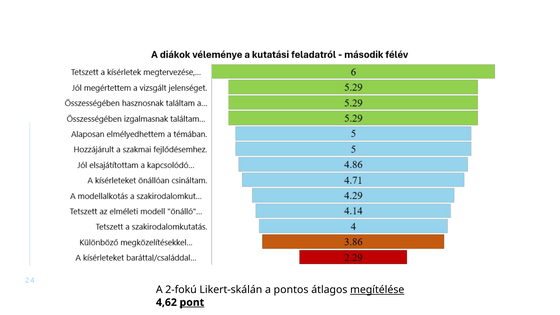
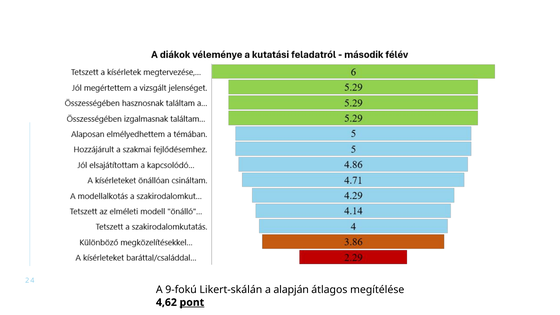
2-fokú: 2-fokú -> 9-fokú
pontos: pontos -> alapján
megítélése underline: present -> none
